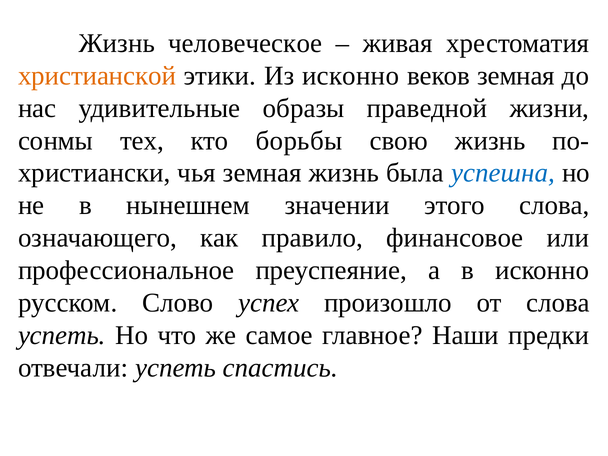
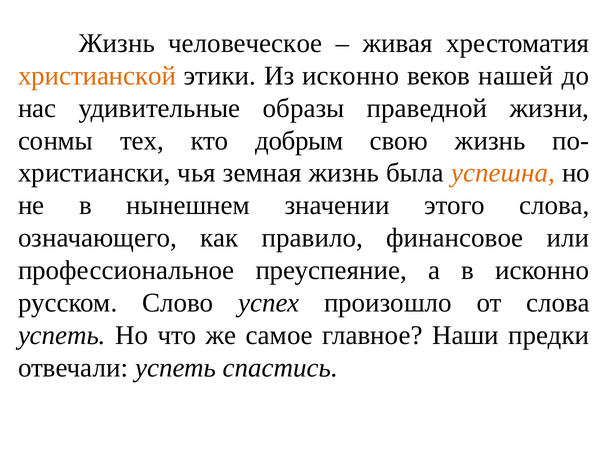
веков земная: земная -> нашей
борьбы: борьбы -> добрым
успешна colour: blue -> orange
